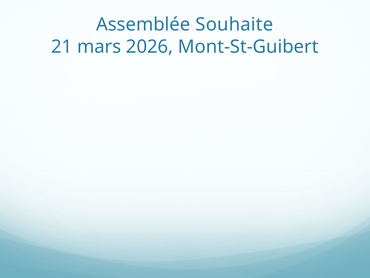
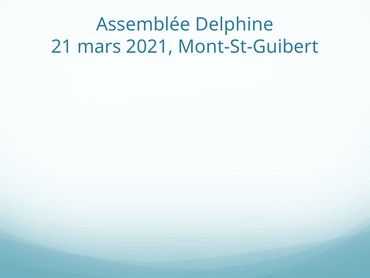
Souhaite: Souhaite -> Delphine
2026: 2026 -> 2021
